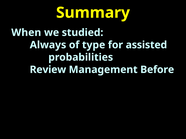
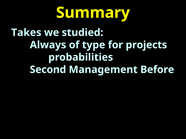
When: When -> Takes
assisted: assisted -> projects
Review: Review -> Second
